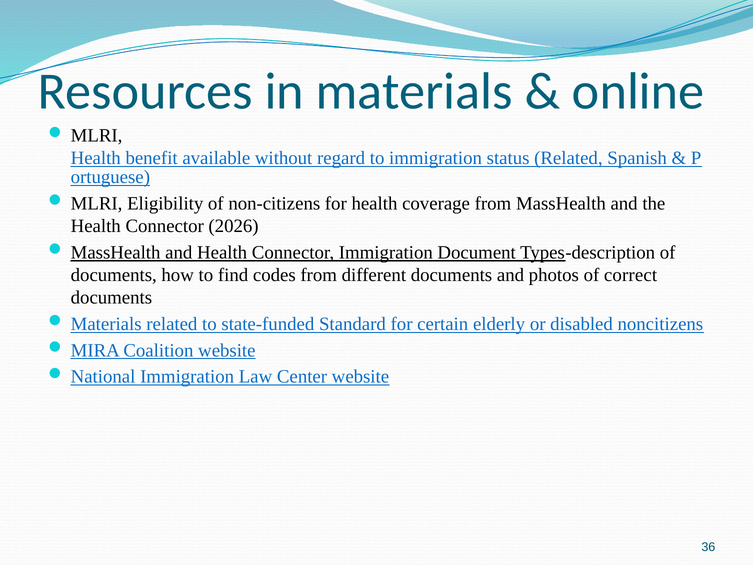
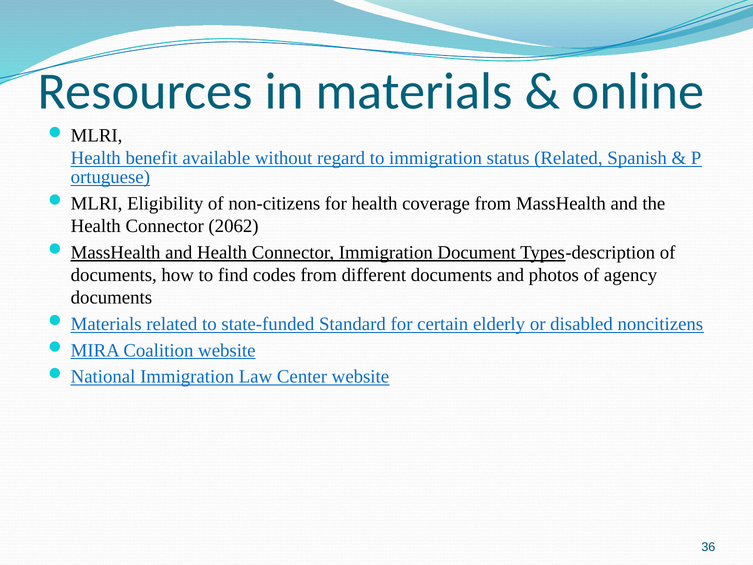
2026: 2026 -> 2062
correct: correct -> agency
